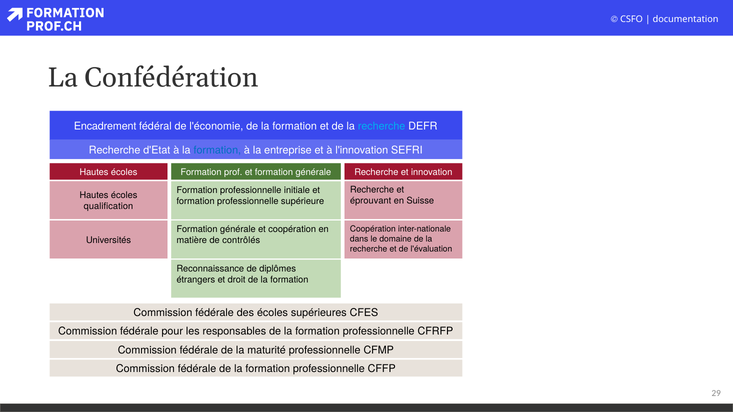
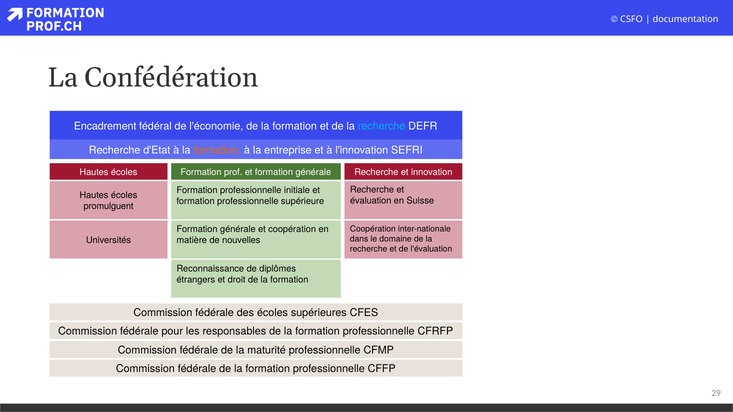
formation at (217, 150) colour: blue -> orange
éprouvant: éprouvant -> évaluation
qualification: qualification -> promulguent
contrôlés: contrôlés -> nouvelles
